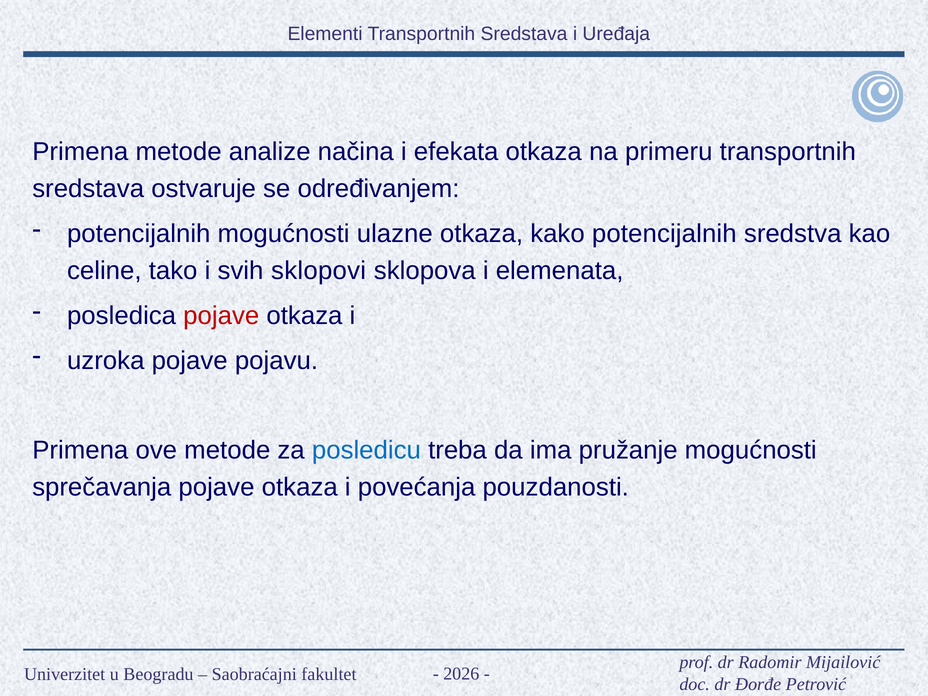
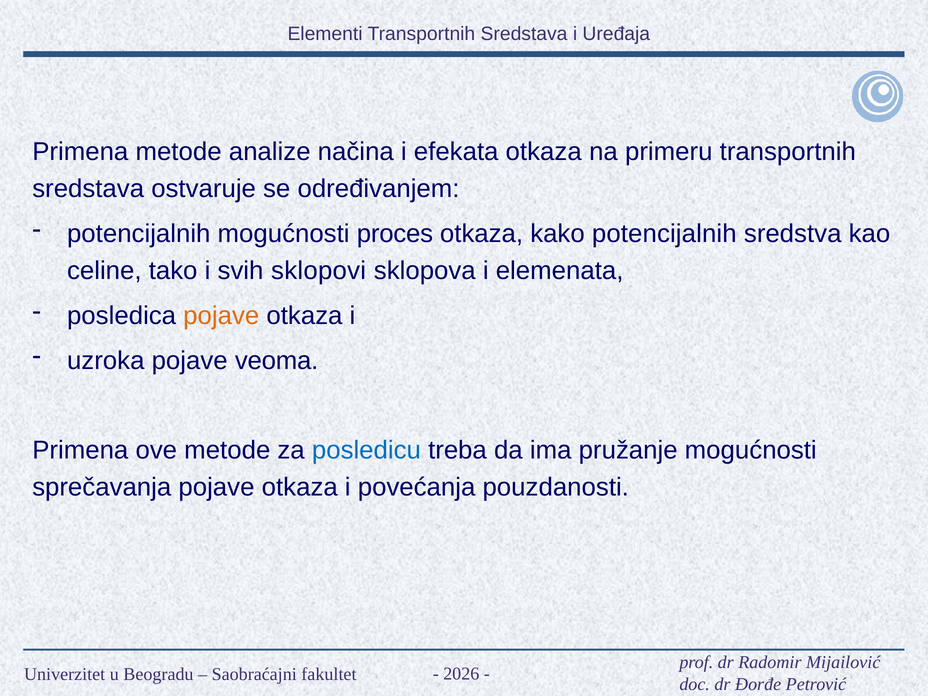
ulazne: ulazne -> proces
pojave at (221, 316) colour: red -> orange
pojavu: pojavu -> veoma
